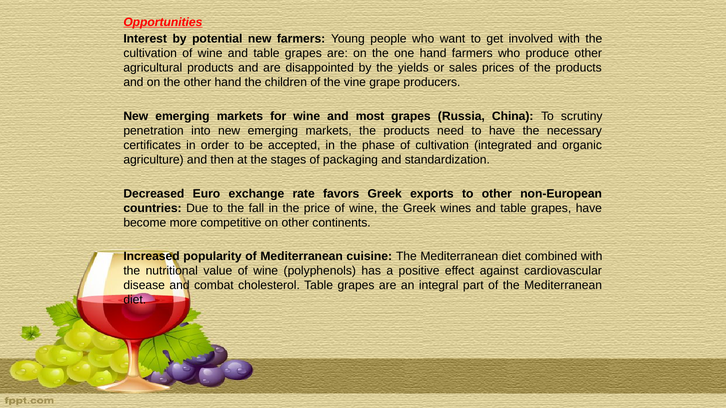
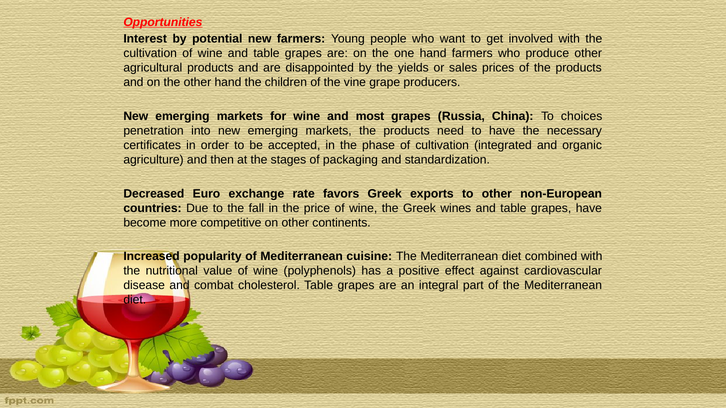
scrutiny: scrutiny -> choices
